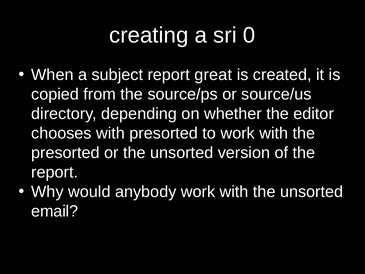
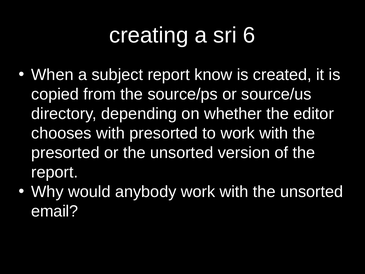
0: 0 -> 6
great: great -> know
